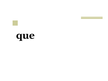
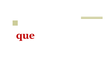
que colour: black -> red
